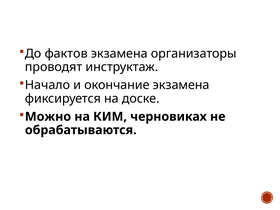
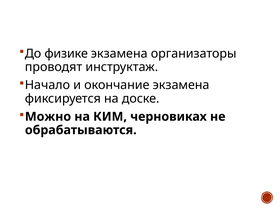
фактов: фактов -> физике
